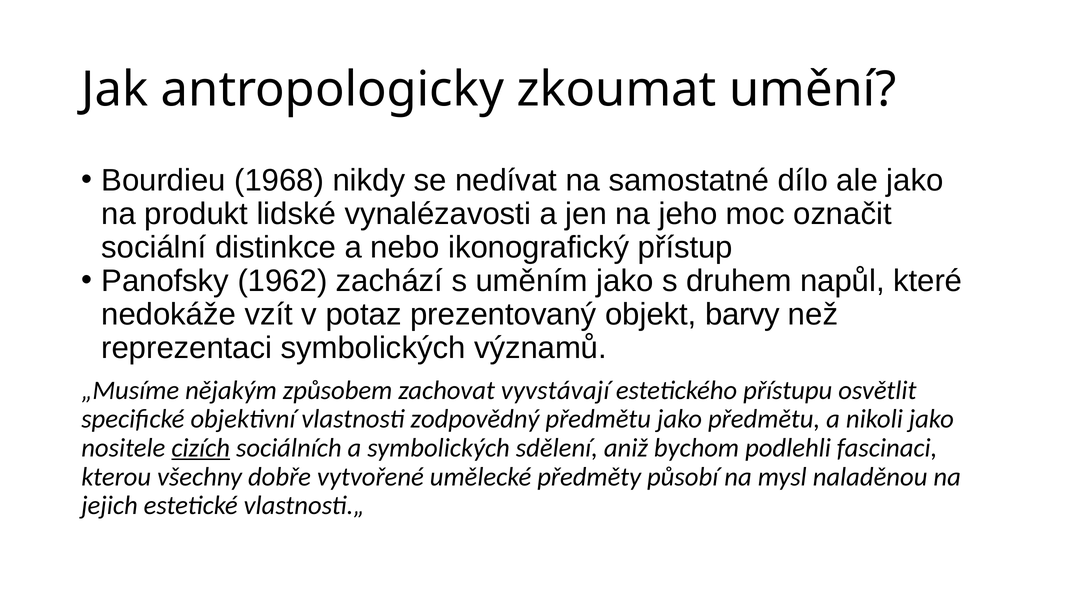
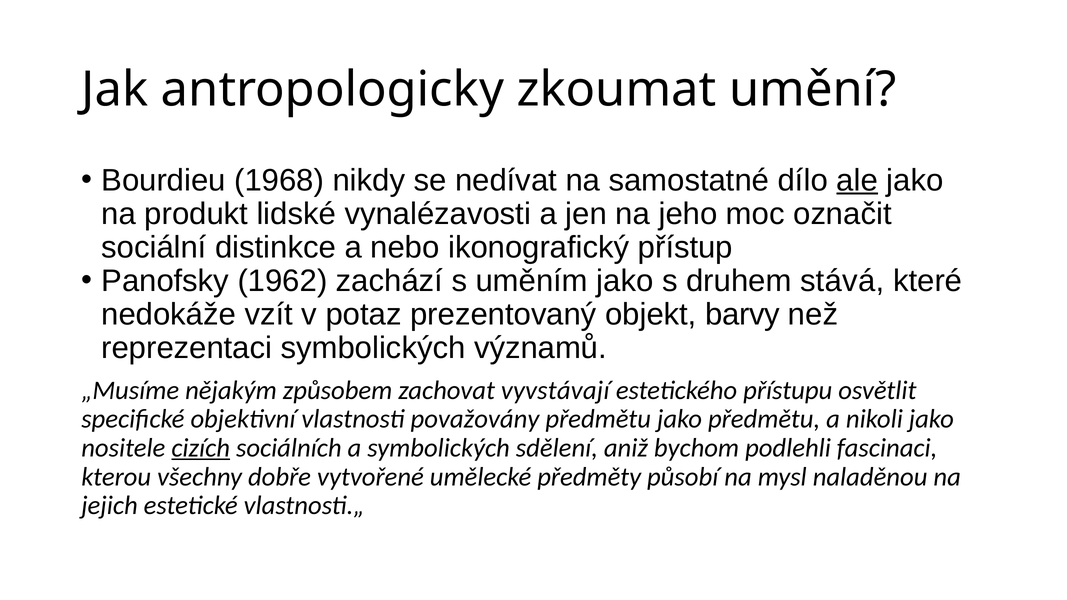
ale underline: none -> present
napůl: napůl -> stává
zodpovědný: zodpovědný -> považovány
